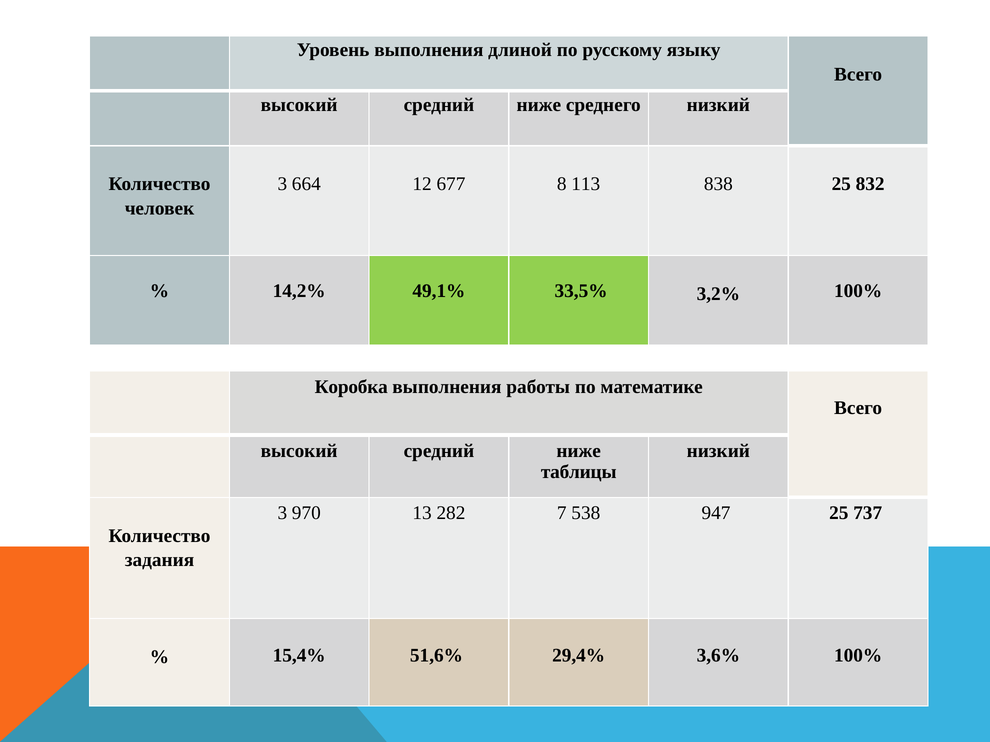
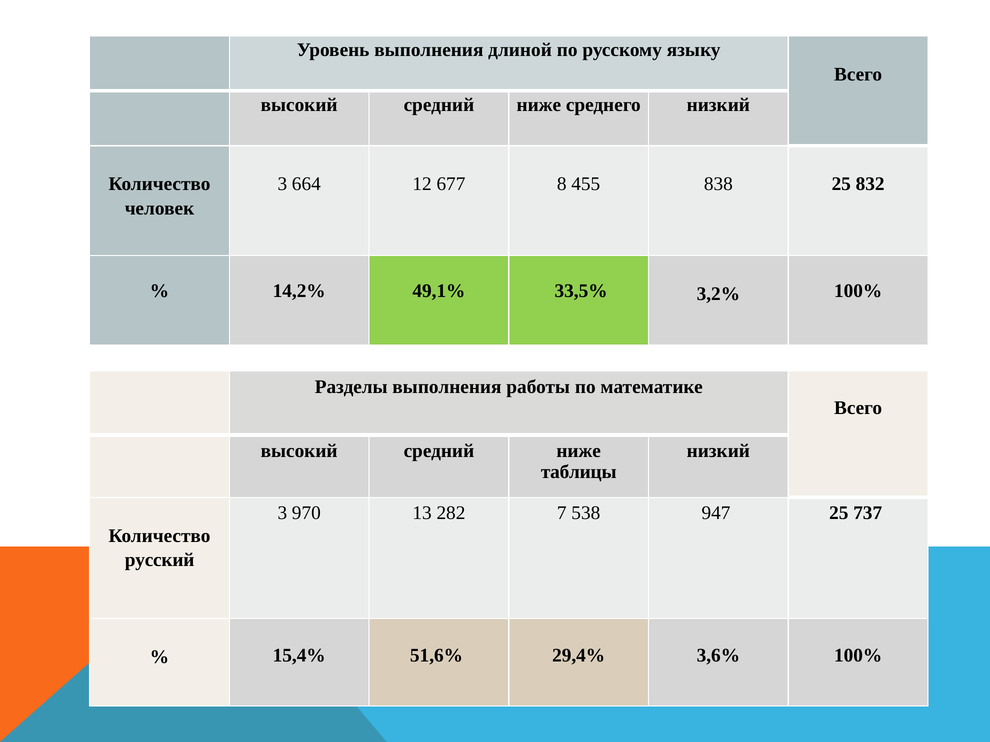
113: 113 -> 455
Коробка: Коробка -> Разделы
задания: задания -> русский
